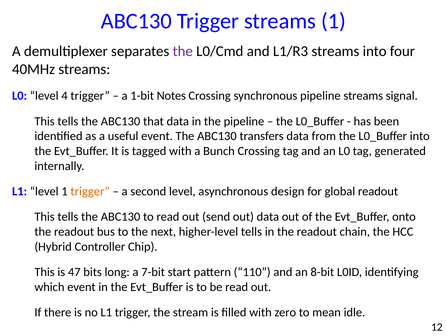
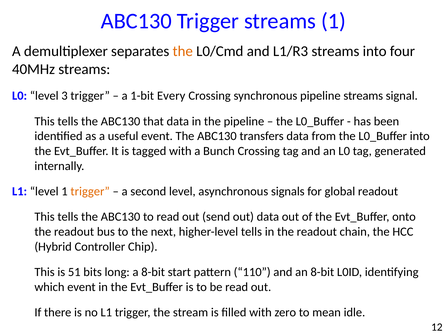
the at (183, 51) colour: purple -> orange
4: 4 -> 3
Notes: Notes -> Every
design: design -> signals
47: 47 -> 51
a 7-bit: 7-bit -> 8-bit
